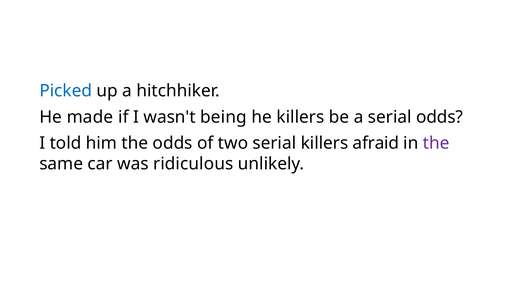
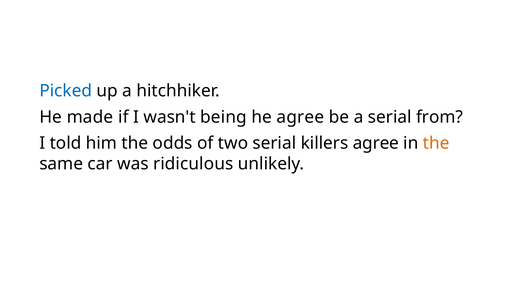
he killers: killers -> agree
serial odds: odds -> from
killers afraid: afraid -> agree
the at (436, 143) colour: purple -> orange
